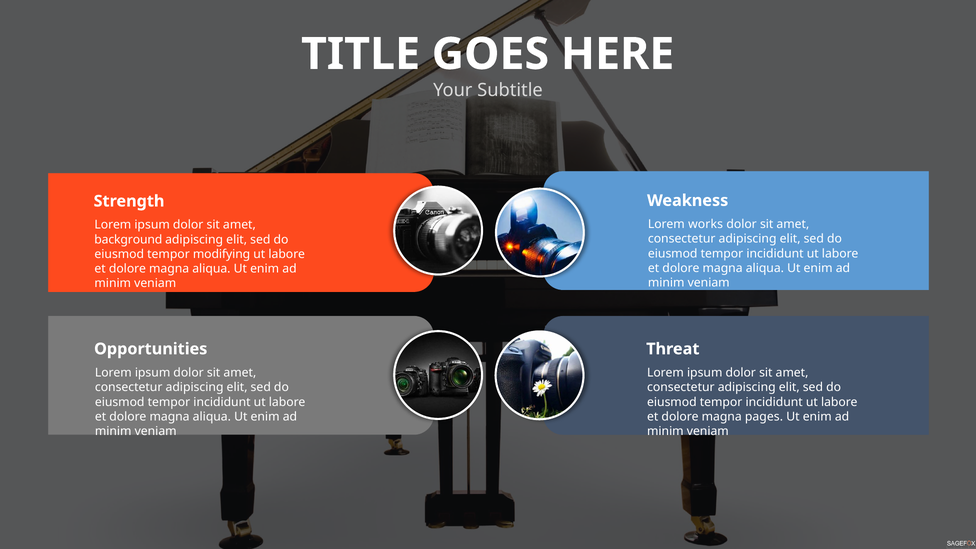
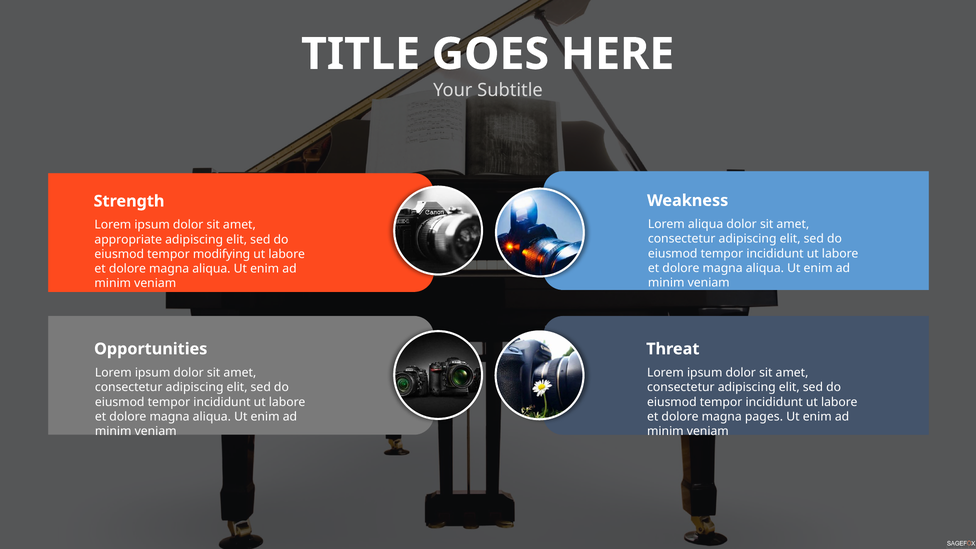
Lorem works: works -> aliqua
background: background -> appropriate
